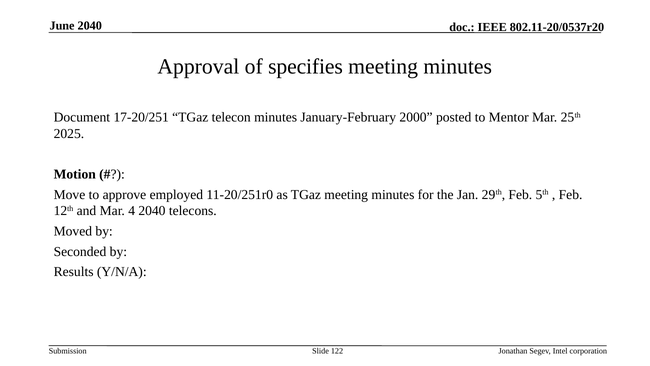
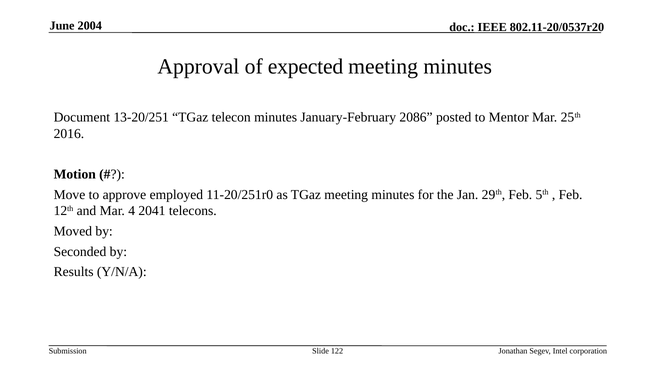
June 2040: 2040 -> 2004
specifies: specifies -> expected
17-20/251: 17-20/251 -> 13-20/251
2000: 2000 -> 2086
2025: 2025 -> 2016
4 2040: 2040 -> 2041
